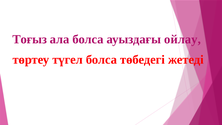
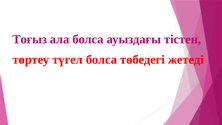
ойлау: ойлау -> тістен
